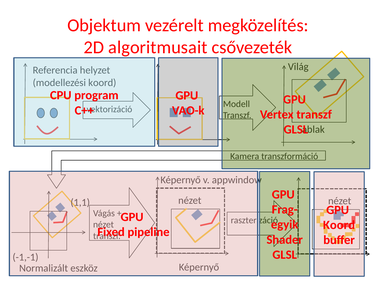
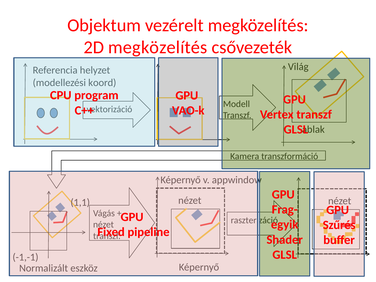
2D algoritmusait: algoritmusait -> megközelítés
Koord at (339, 225): Koord -> Szűrés
